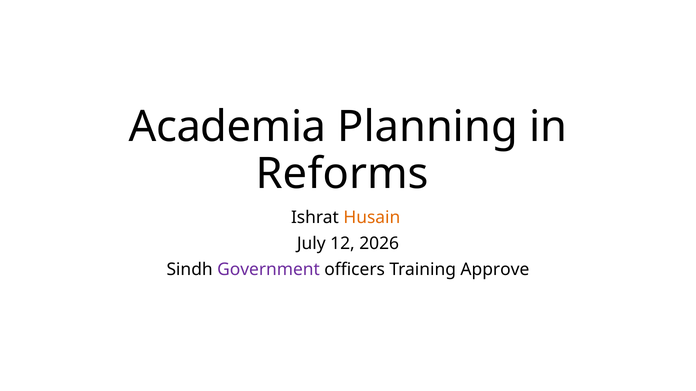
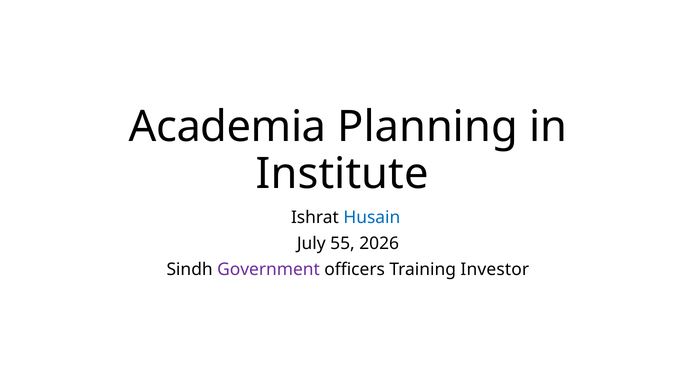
Reforms: Reforms -> Institute
Husain colour: orange -> blue
12: 12 -> 55
Approve: Approve -> Investor
